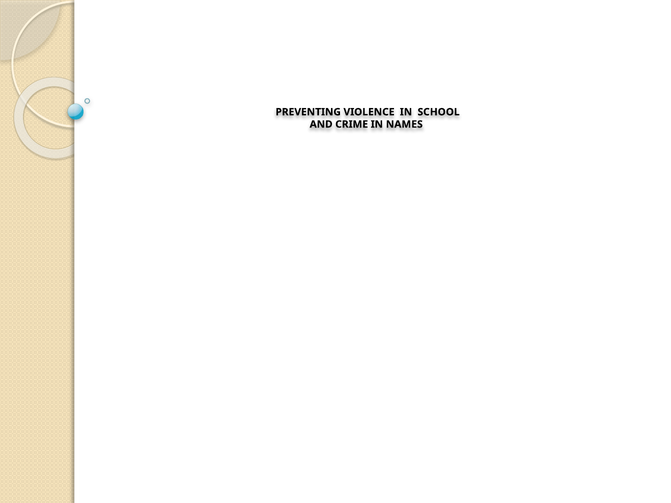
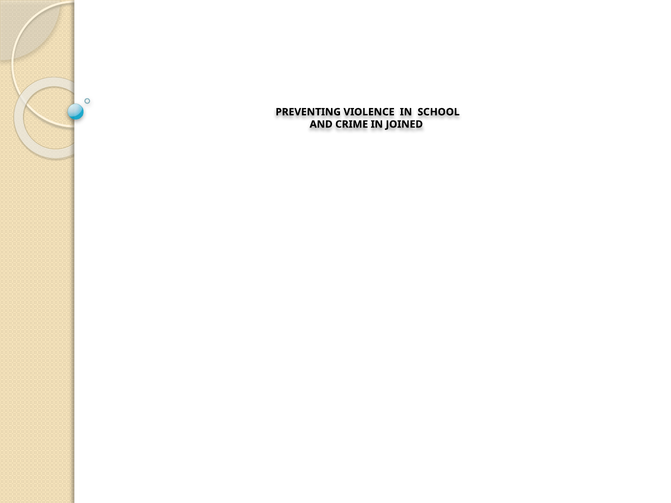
NAMES: NAMES -> JOINED
